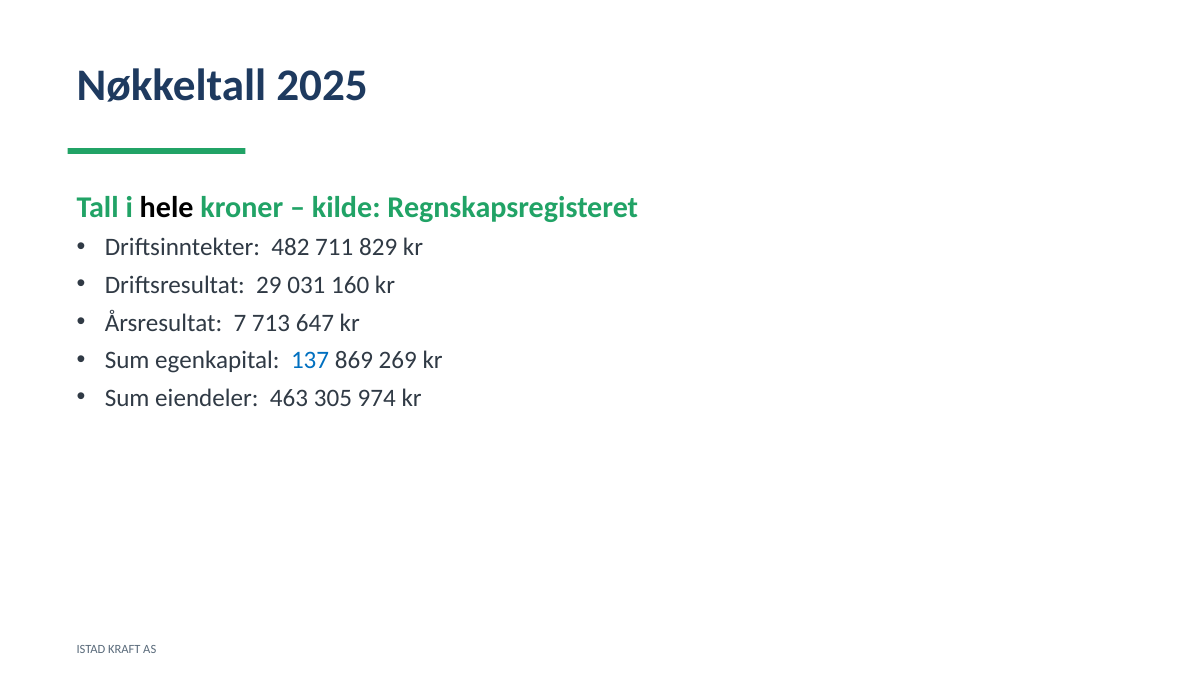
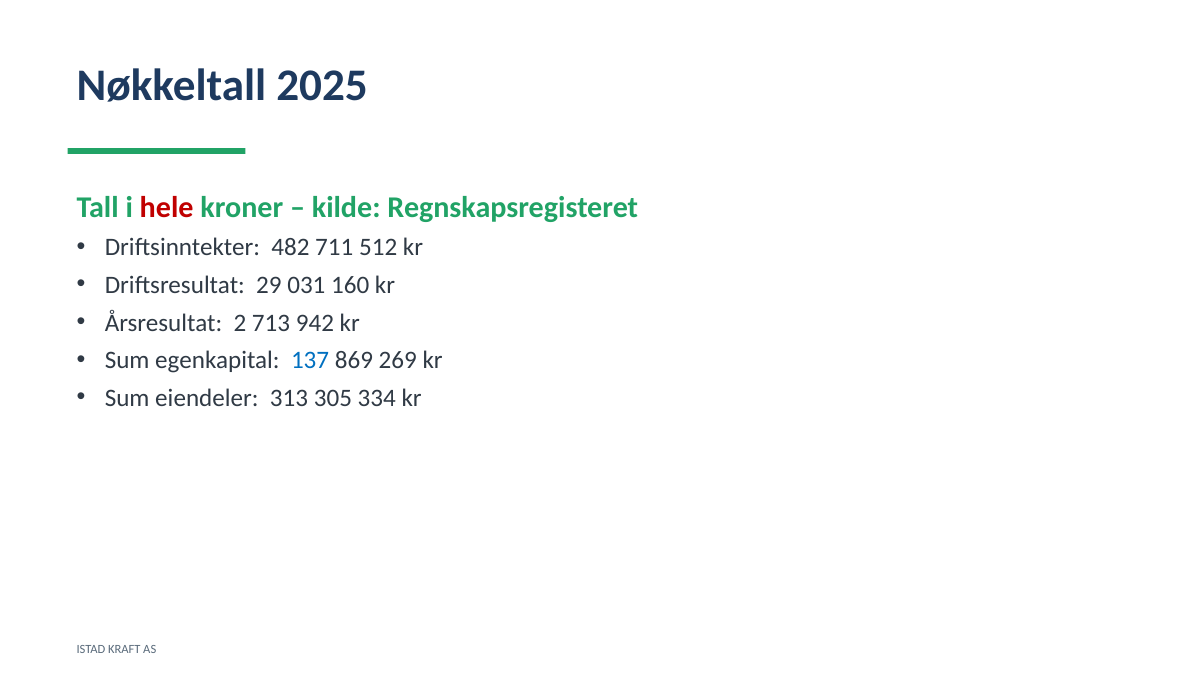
hele colour: black -> red
829: 829 -> 512
7: 7 -> 2
647: 647 -> 942
463: 463 -> 313
974: 974 -> 334
